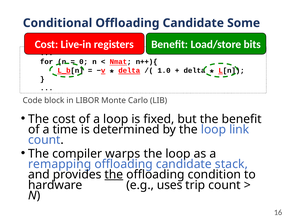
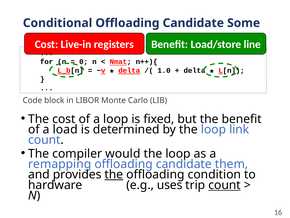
bits: bits -> line
time: time -> load
warps: warps -> would
stack: stack -> them
count at (225, 185) underline: none -> present
